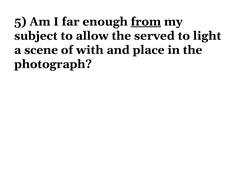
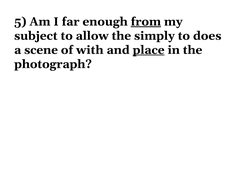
served: served -> simply
light: light -> does
place underline: none -> present
